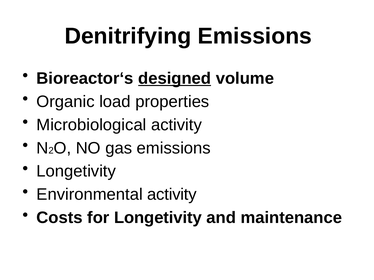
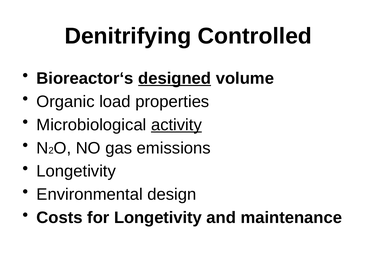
Denitrifying Emissions: Emissions -> Controlled
activity at (176, 125) underline: none -> present
Environmental activity: activity -> design
